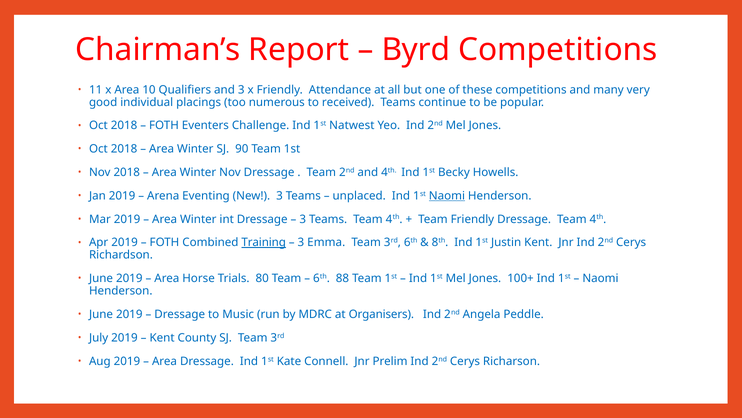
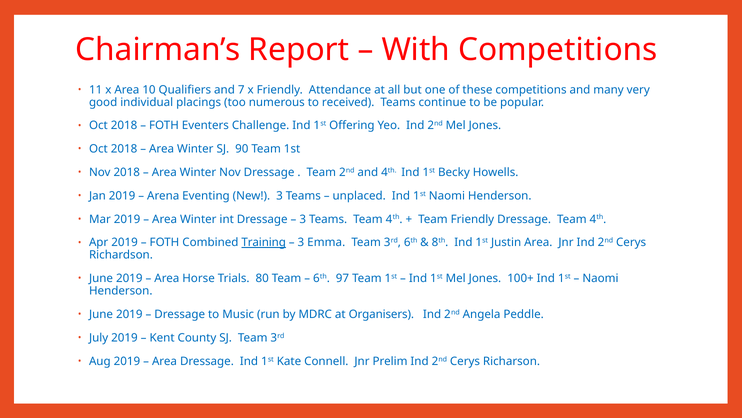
Byrd: Byrd -> With
and 3: 3 -> 7
Natwest: Natwest -> Offering
Naomi at (447, 196) underline: present -> none
Justin Kent: Kent -> Area
88: 88 -> 97
